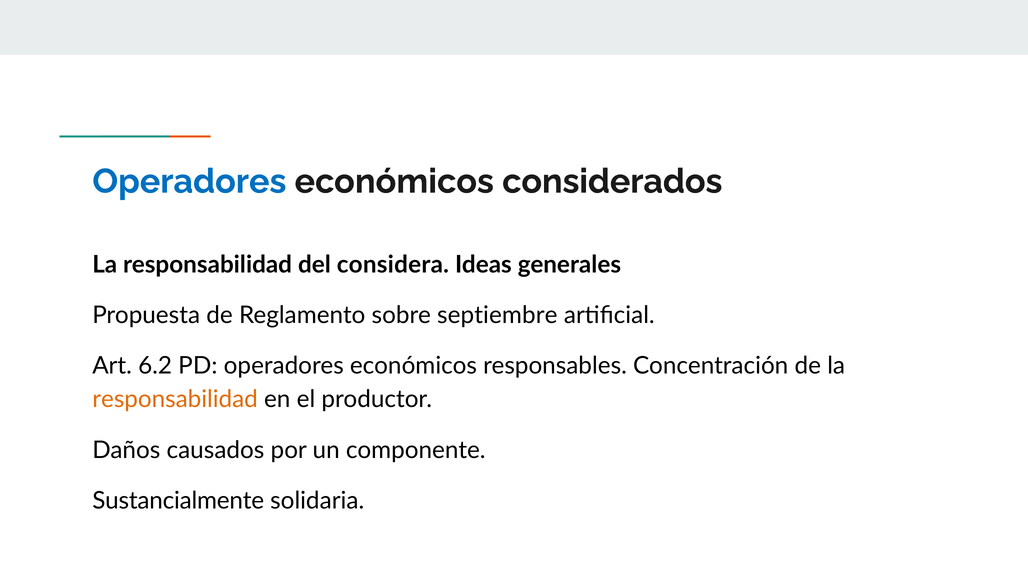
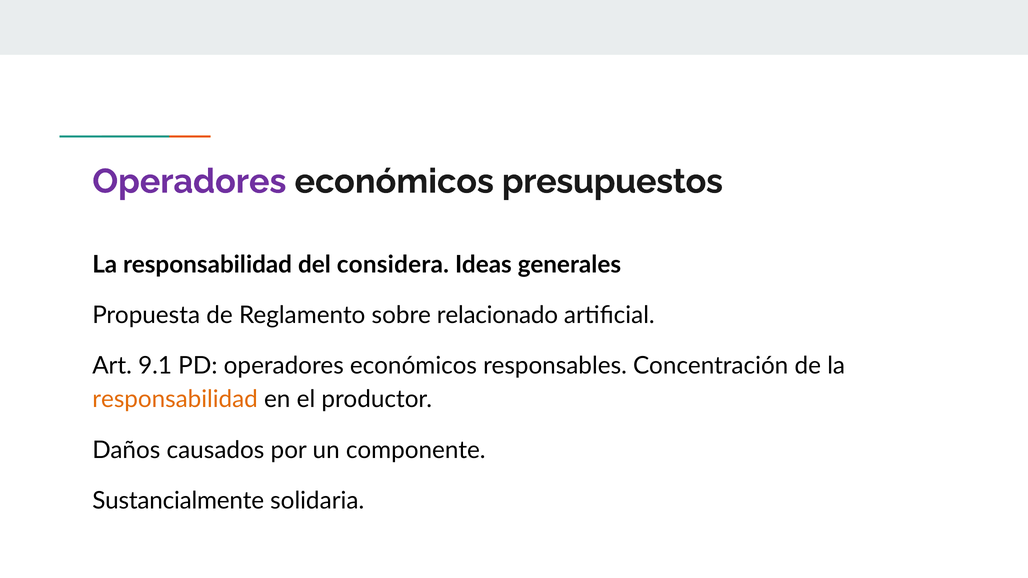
Operadores at (189, 181) colour: blue -> purple
considerados: considerados -> presupuestos
septiembre: septiembre -> relacionado
6.2: 6.2 -> 9.1
